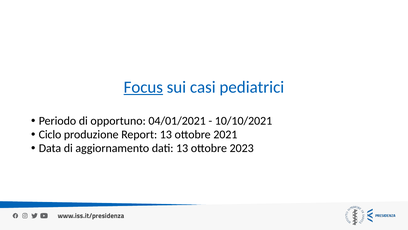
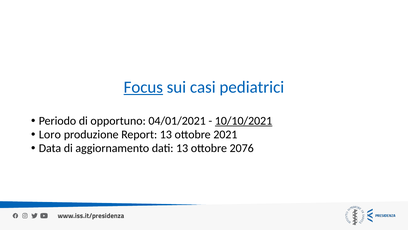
10/10/2021 underline: none -> present
Ciclo: Ciclo -> Loro
2023: 2023 -> 2076
